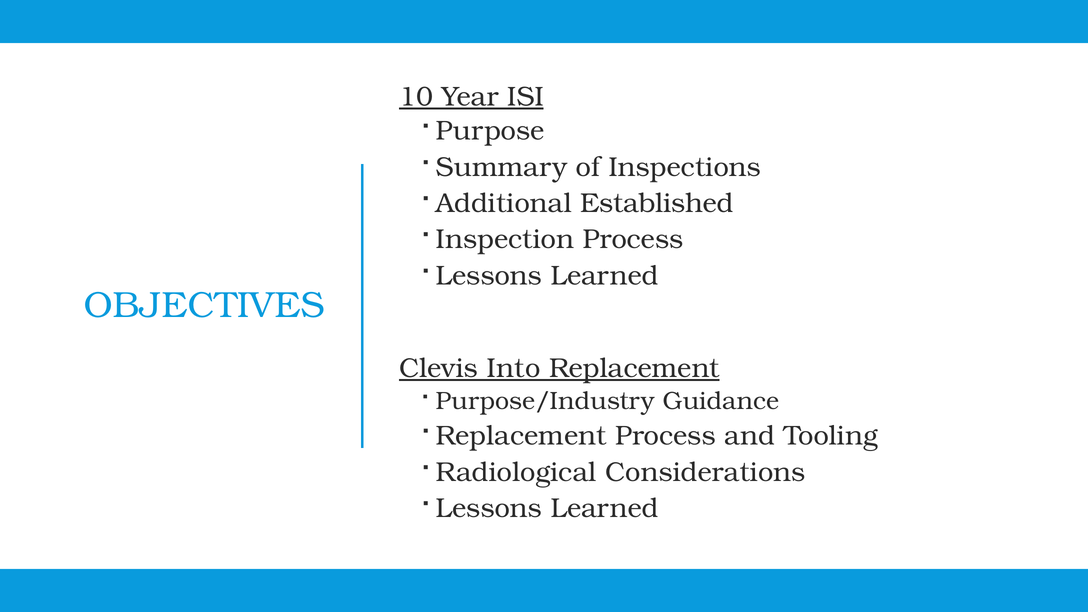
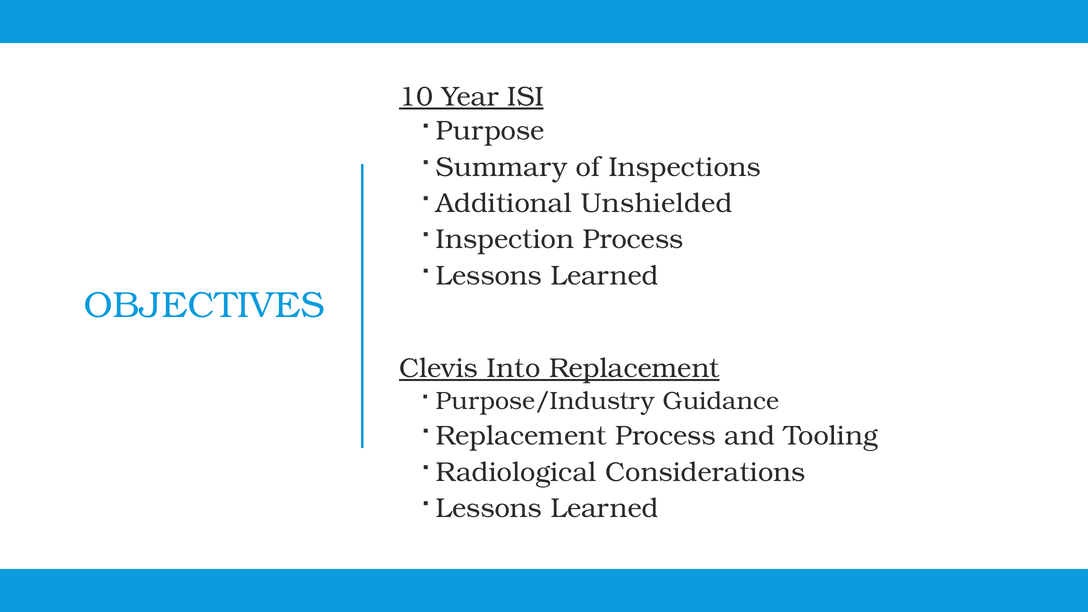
Established: Established -> Unshielded
